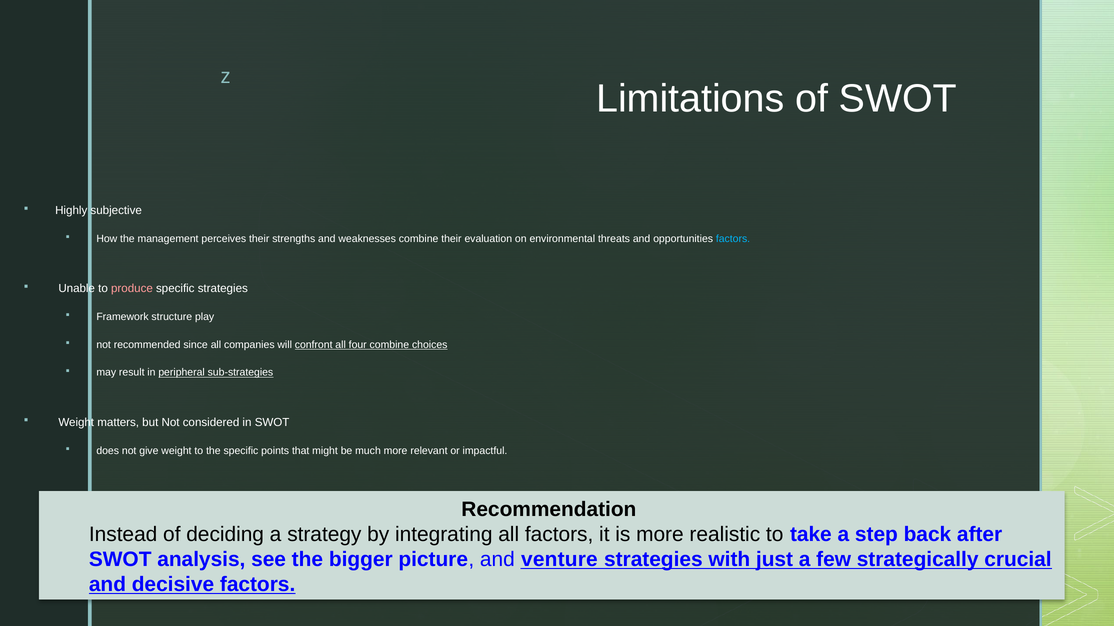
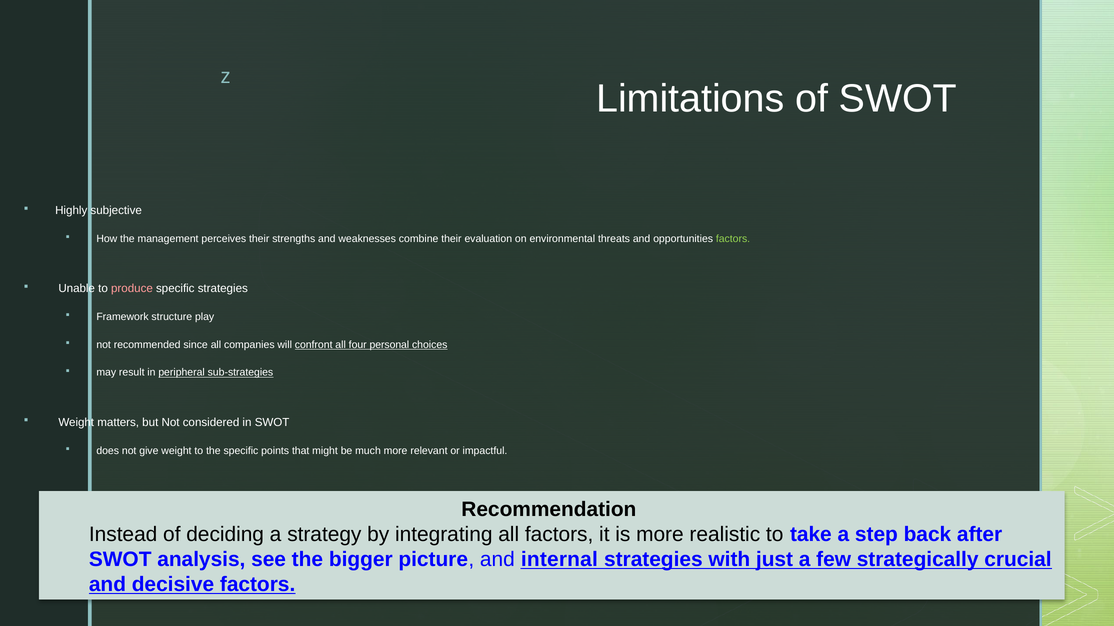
factors at (733, 239) colour: light blue -> light green
four combine: combine -> personal
venture: venture -> internal
